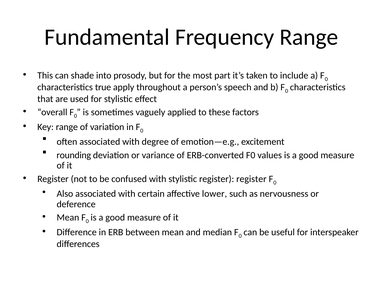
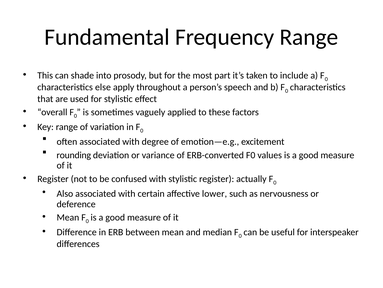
true: true -> else
register register: register -> actually
